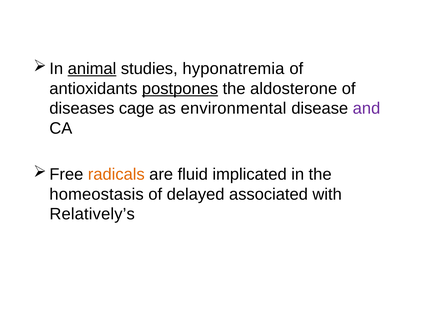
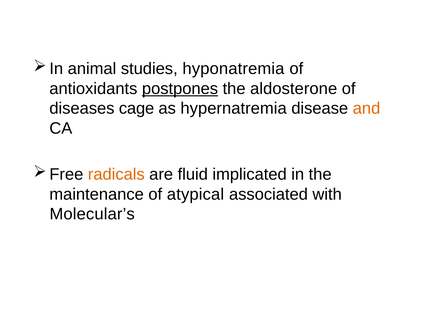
animal underline: present -> none
environmental: environmental -> hypernatremia
and colour: purple -> orange
homeostasis: homeostasis -> maintenance
delayed: delayed -> atypical
Relatively’s: Relatively’s -> Molecular’s
